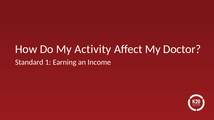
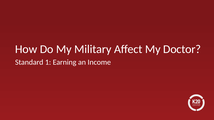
Activity: Activity -> Military
